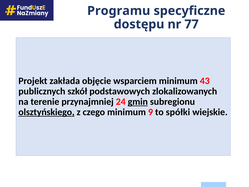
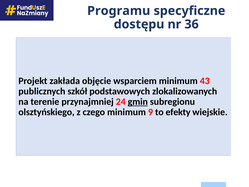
77: 77 -> 36
olsztyńskiego underline: present -> none
spółki: spółki -> efekty
